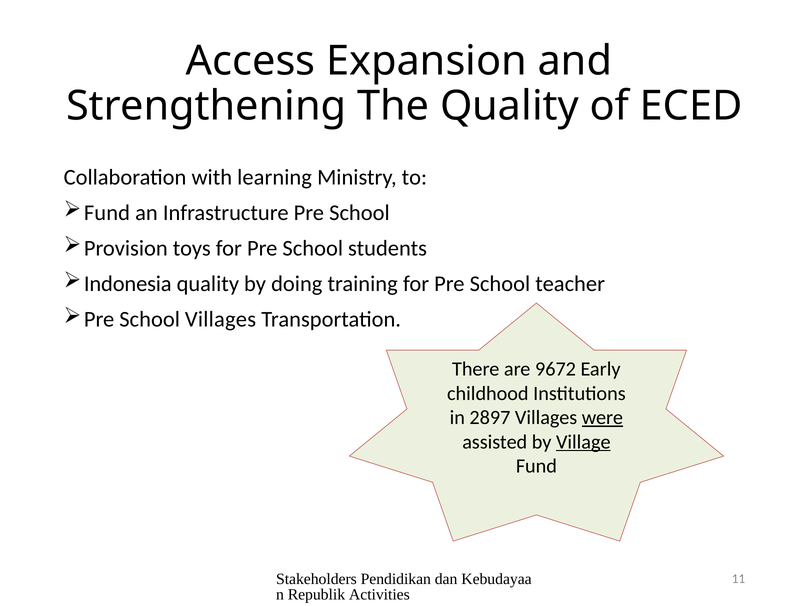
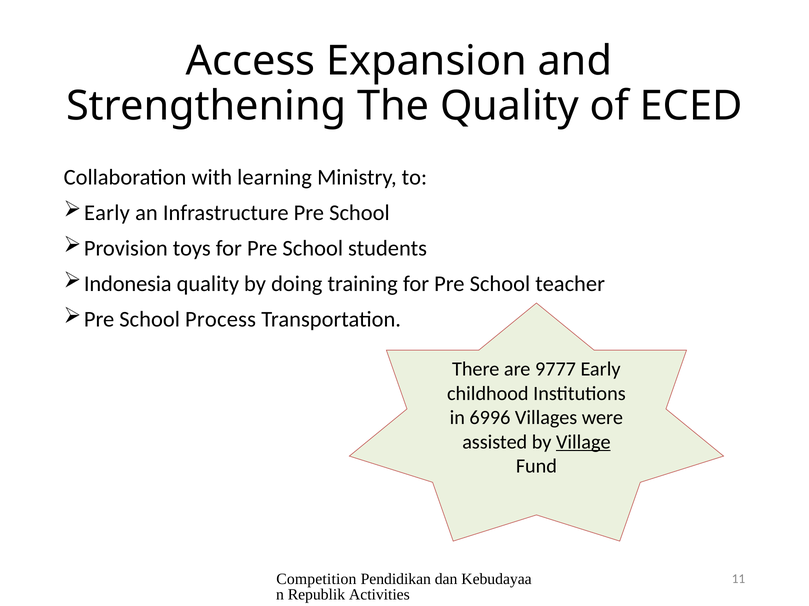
Fund at (107, 213): Fund -> Early
School Villages: Villages -> Process
9672: 9672 -> 9777
2897: 2897 -> 6996
were underline: present -> none
Stakeholders: Stakeholders -> Competition
